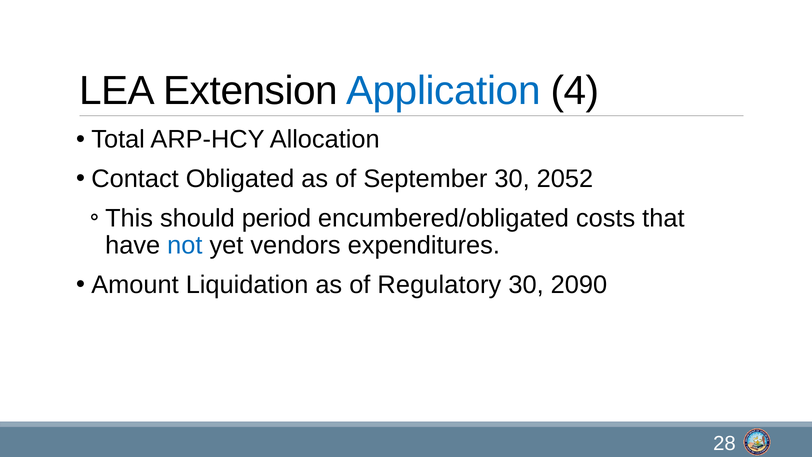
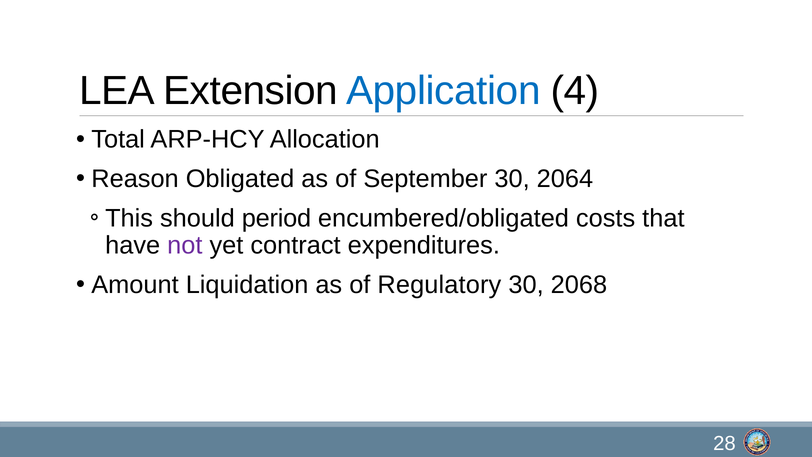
Contact: Contact -> Reason
2052: 2052 -> 2064
not colour: blue -> purple
vendors: vendors -> contract
2090: 2090 -> 2068
